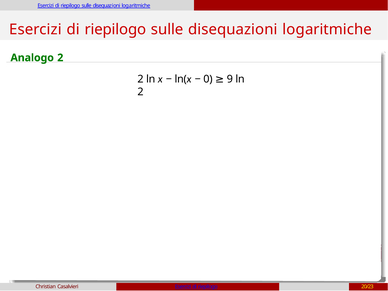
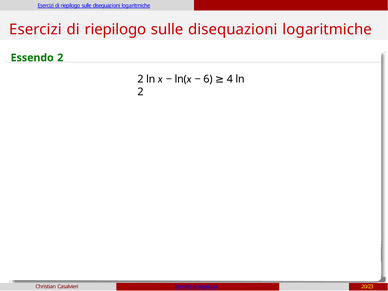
Analogo: Analogo -> Essendo
0: 0 -> 6
9: 9 -> 4
